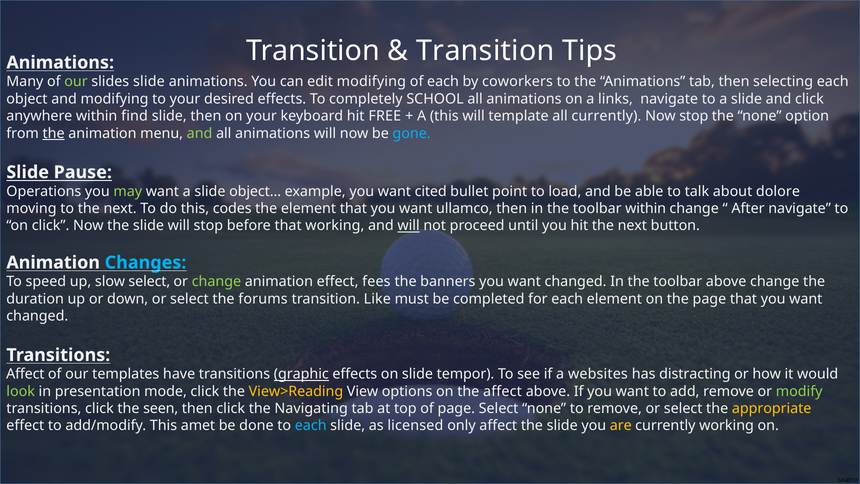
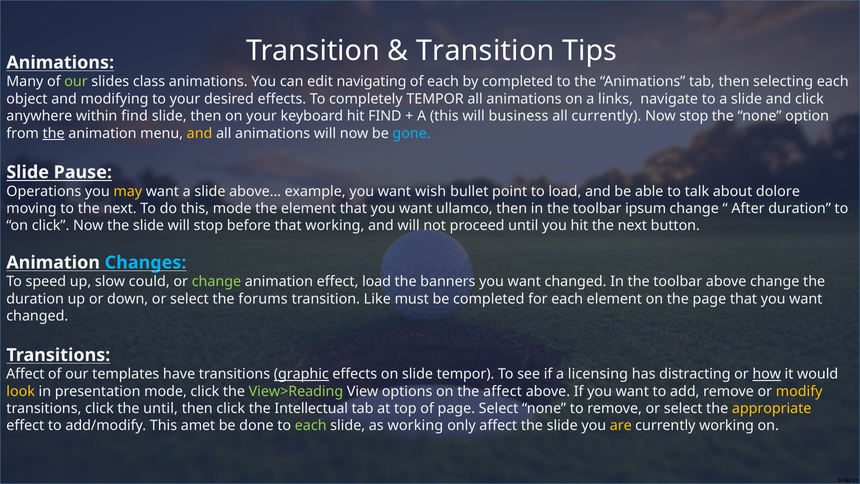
slides slide: slide -> class
edit modifying: modifying -> navigating
by coworkers: coworkers -> completed
completely SCHOOL: SCHOOL -> TEMPOR
hit FREE: FREE -> FIND
template: template -> business
and at (200, 133) colour: light green -> yellow
may colour: light green -> yellow
object…: object… -> above…
cited: cited -> wish
this codes: codes -> mode
toolbar within: within -> ipsum
After navigate: navigate -> duration
will at (409, 226) underline: present -> none
slow select: select -> could
effect fees: fees -> load
websites: websites -> licensing
how underline: none -> present
look colour: light green -> yellow
View>Reading colour: yellow -> light green
modify colour: light green -> yellow
the seen: seen -> until
Navigating: Navigating -> Intellectual
each at (311, 426) colour: light blue -> light green
as licensed: licensed -> working
